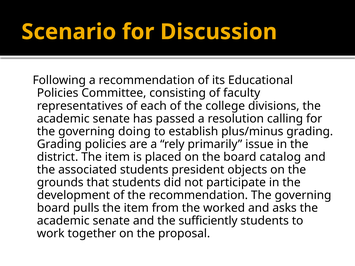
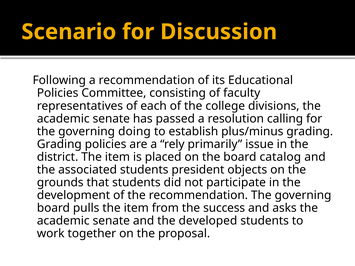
worked: worked -> success
sufficiently: sufficiently -> developed
